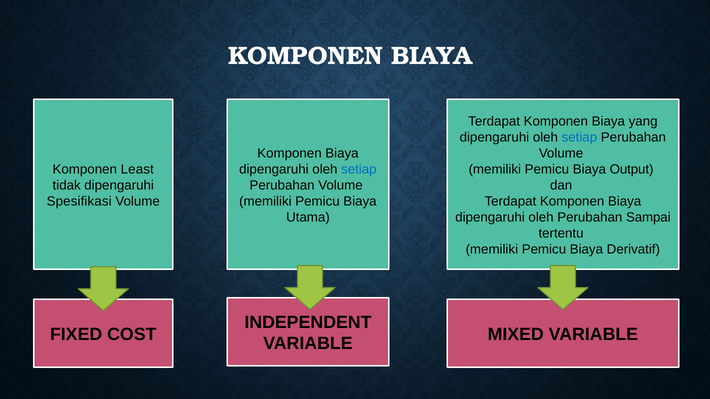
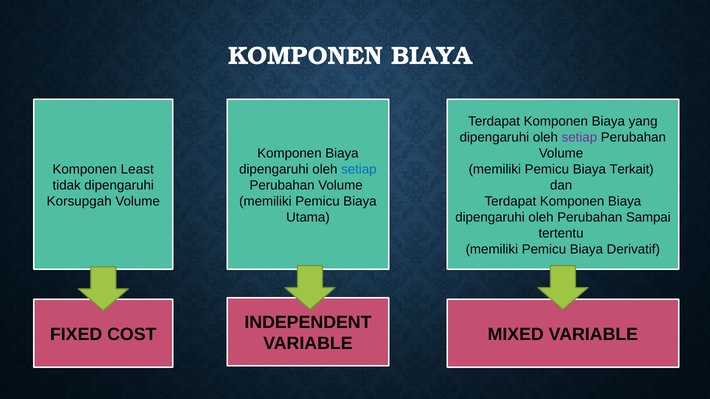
setiap at (579, 138) colour: blue -> purple
Output: Output -> Terkait
Spesifikasi: Spesifikasi -> Korsupgah
